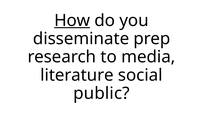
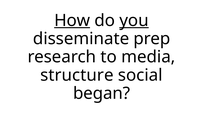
you underline: none -> present
literature: literature -> structure
public: public -> began
